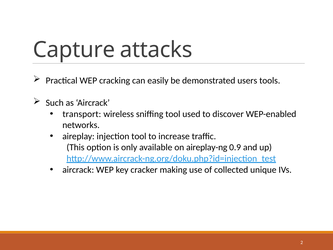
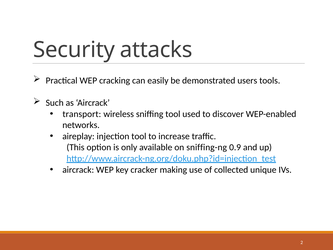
Capture: Capture -> Security
aireplay-ng: aireplay-ng -> sniffing-ng
